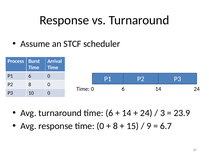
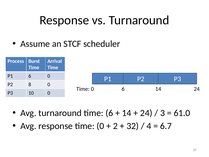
23.9: 23.9 -> 61.0
8 at (115, 126): 8 -> 2
15: 15 -> 32
9: 9 -> 4
